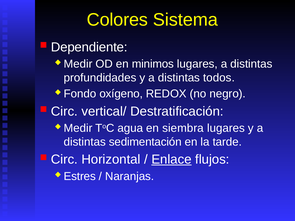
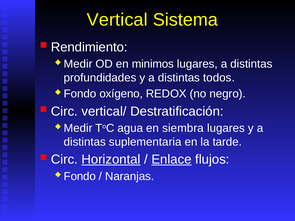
Colores: Colores -> Vertical
Dependiente: Dependiente -> Rendimiento
sedimentación: sedimentación -> suplementaria
Horizontal underline: none -> present
Estres at (80, 177): Estres -> Fondo
